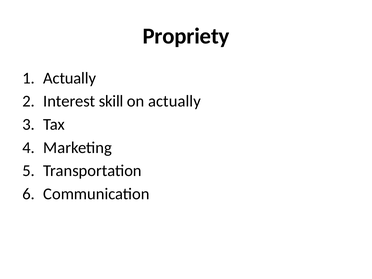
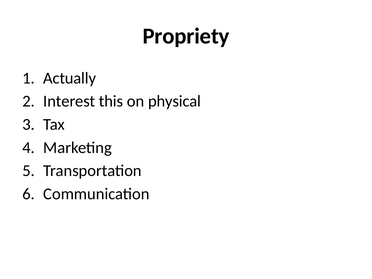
skill: skill -> this
on actually: actually -> physical
